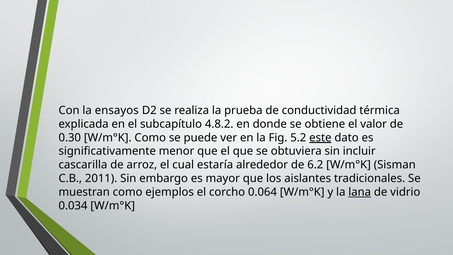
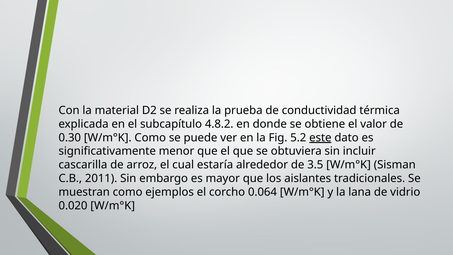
ensayos: ensayos -> material
6.2: 6.2 -> 3.5
lana underline: present -> none
0.034: 0.034 -> 0.020
